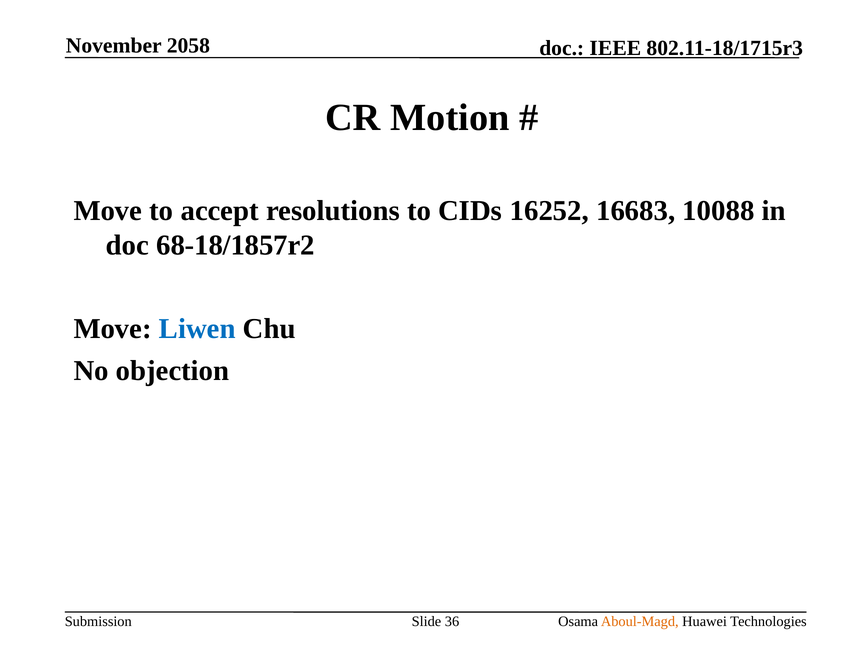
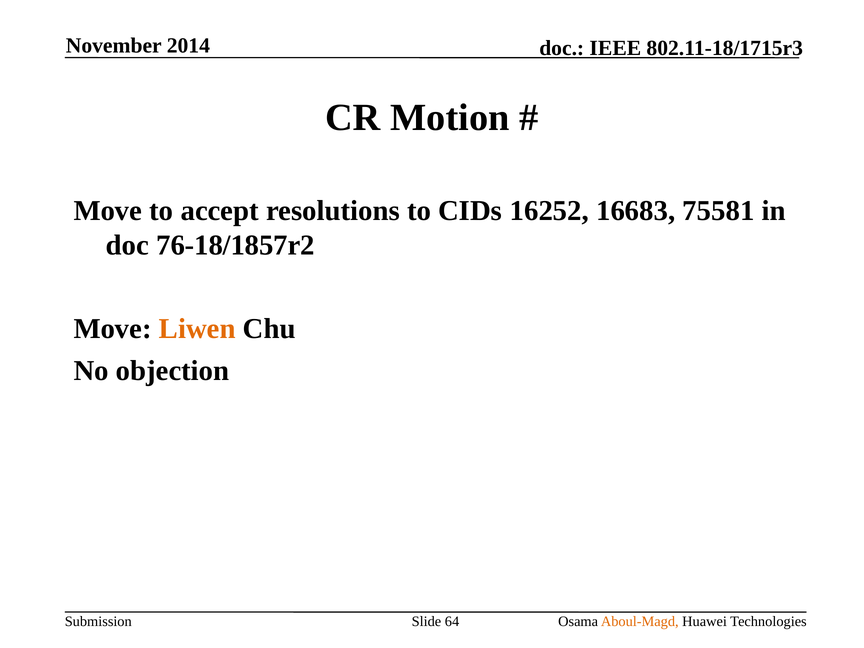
2058: 2058 -> 2014
10088: 10088 -> 75581
68-18/1857r2: 68-18/1857r2 -> 76-18/1857r2
Liwen colour: blue -> orange
36: 36 -> 64
